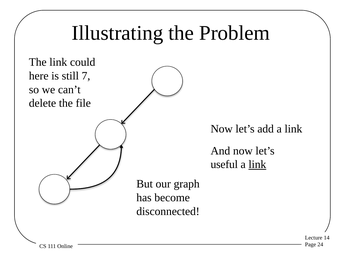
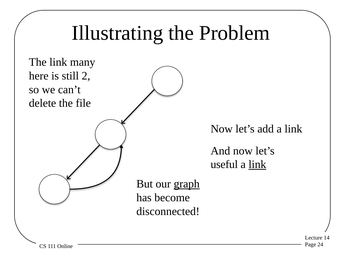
could: could -> many
7: 7 -> 2
graph underline: none -> present
